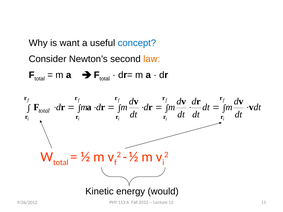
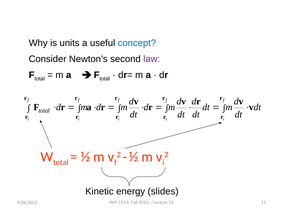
want: want -> units
law colour: orange -> purple
would: would -> slides
